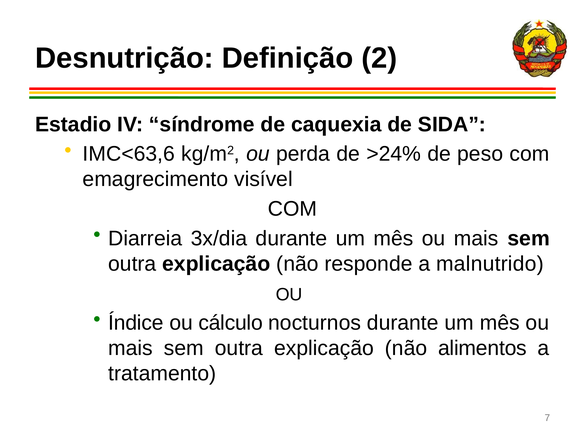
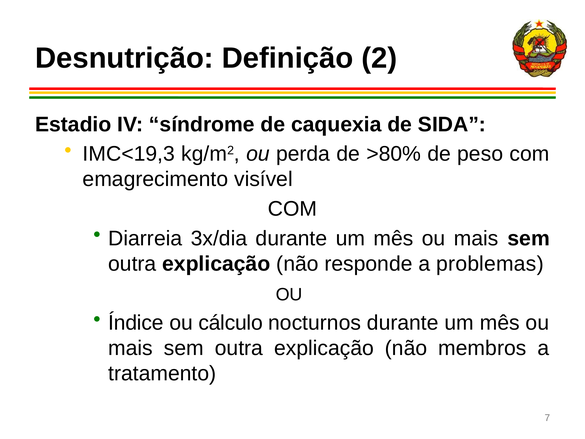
IMC<63,6: IMC<63,6 -> IMC<19,3
>24%: >24% -> >80%
malnutrido: malnutrido -> problemas
alimentos: alimentos -> membros
